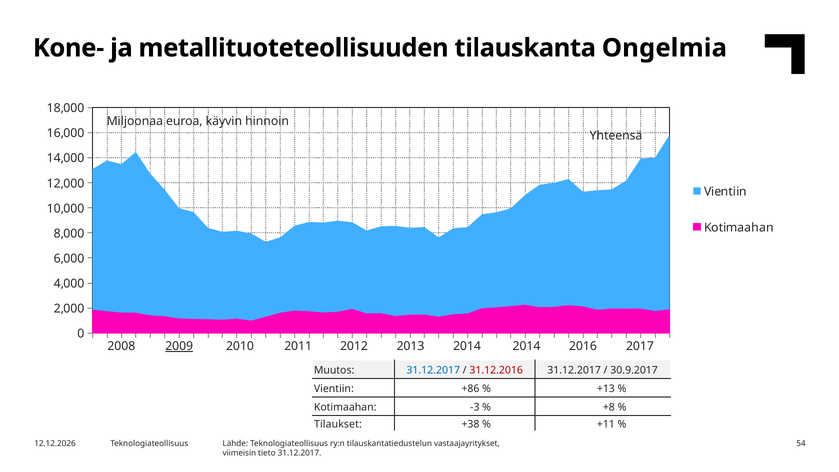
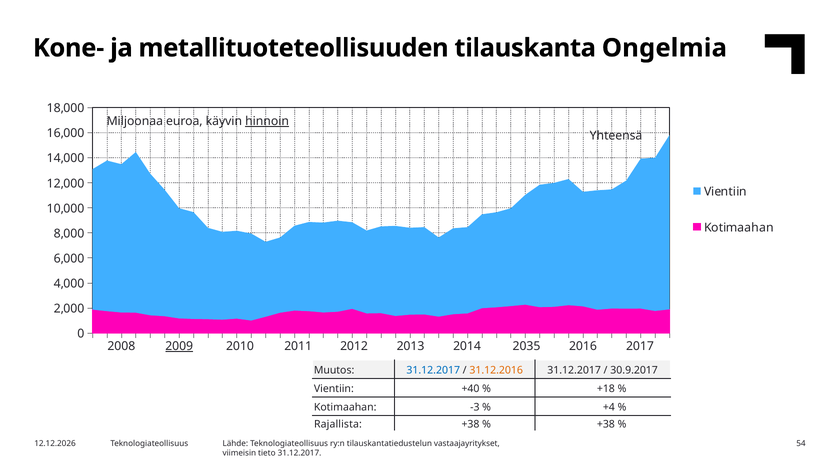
hinnoin underline: none -> present
2014 2014: 2014 -> 2035
31.12.2016 colour: red -> orange
+86: +86 -> +40
+13: +13 -> +18
+8: +8 -> +4
Tilaukset: Tilaukset -> Rajallista
+11 at (606, 424): +11 -> +38
